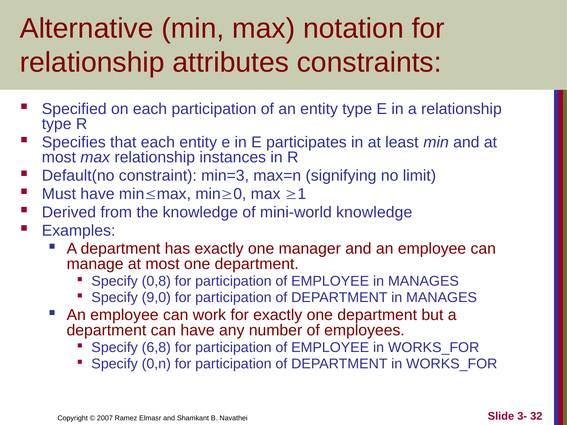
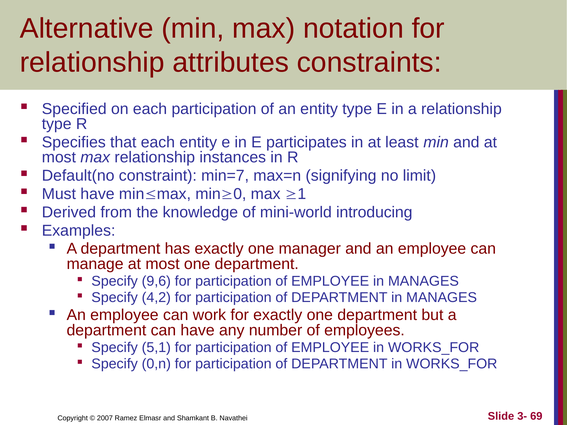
min=3: min=3 -> min=7
mini-world knowledge: knowledge -> introducing
0,8: 0,8 -> 9,6
9,0: 9,0 -> 4,2
6,8: 6,8 -> 5,1
32: 32 -> 69
